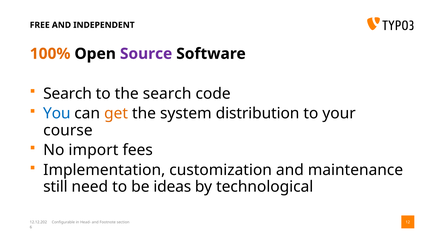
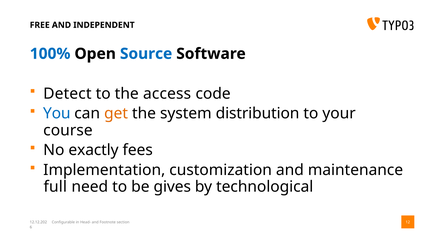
100% colour: orange -> blue
Source colour: purple -> blue
Search at (68, 94): Search -> Detect
the search: search -> access
import: import -> exactly
still: still -> full
ideas: ideas -> gives
